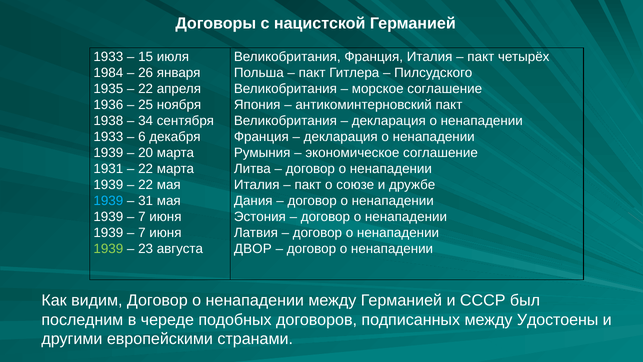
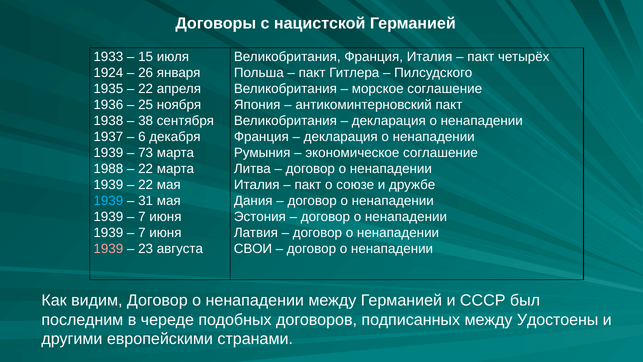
1984: 1984 -> 1924
34: 34 -> 38
1933 at (108, 137): 1933 -> 1937
20: 20 -> 73
1931: 1931 -> 1988
1939 at (108, 249) colour: light green -> pink
ДВОР: ДВОР -> СВОИ
